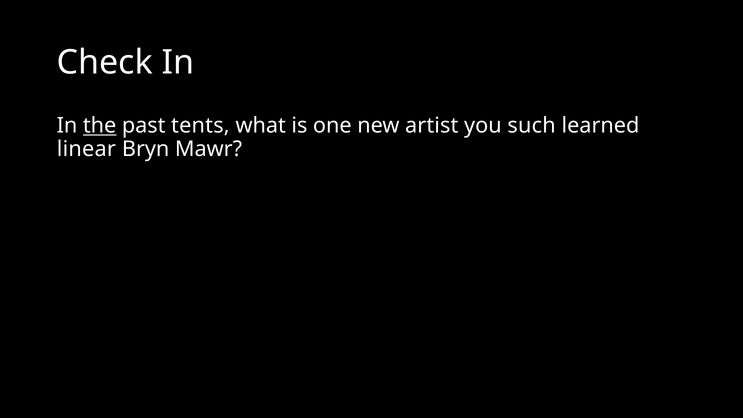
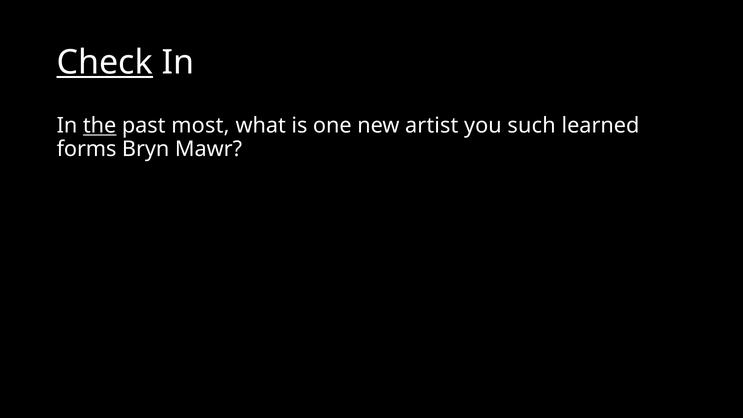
Check underline: none -> present
tents: tents -> most
linear: linear -> forms
